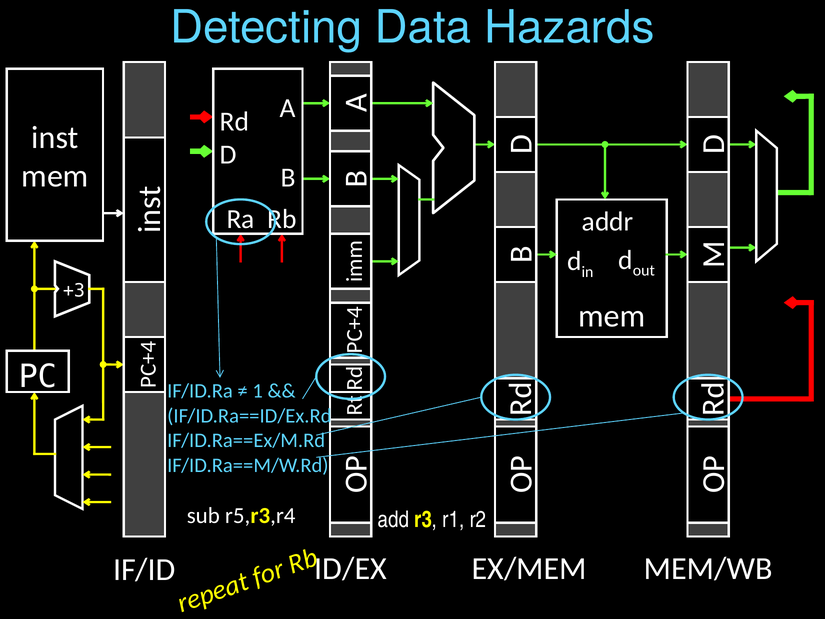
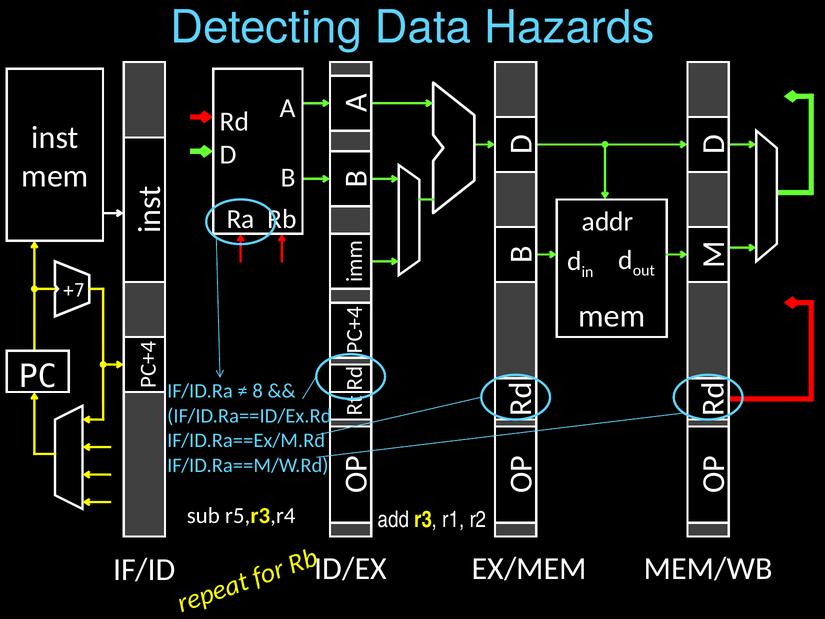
+3: +3 -> +7
1: 1 -> 8
